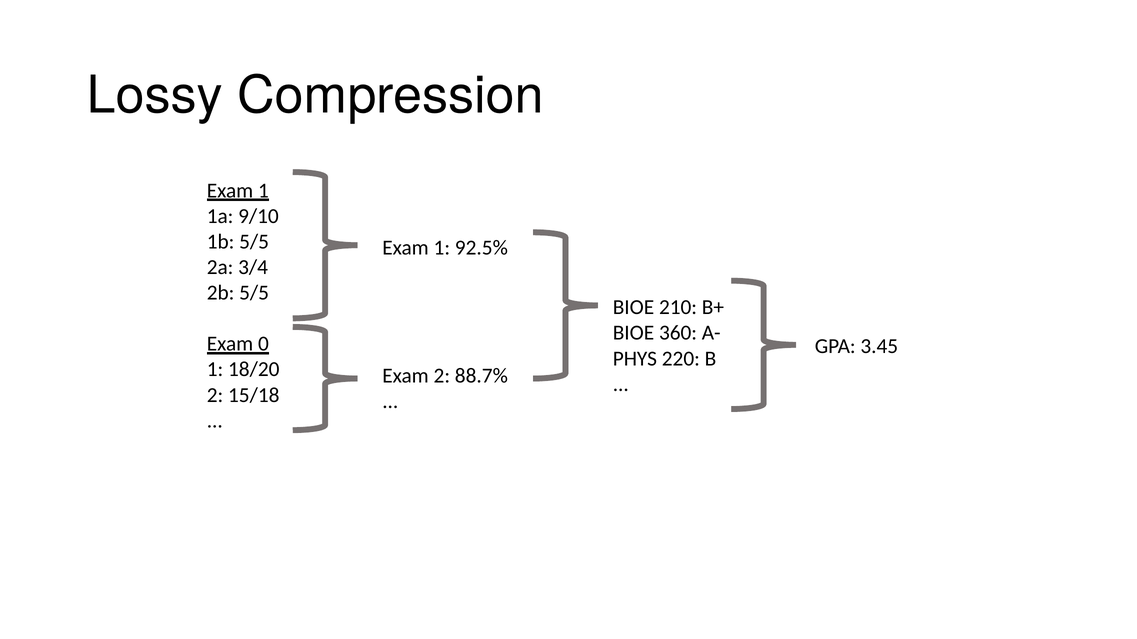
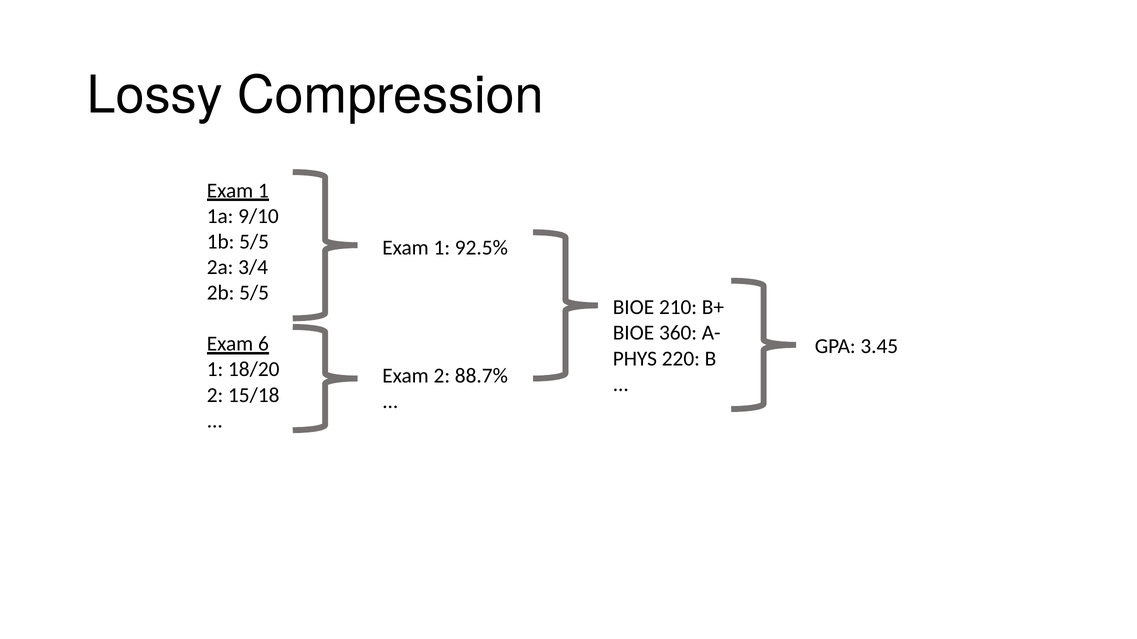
0: 0 -> 6
